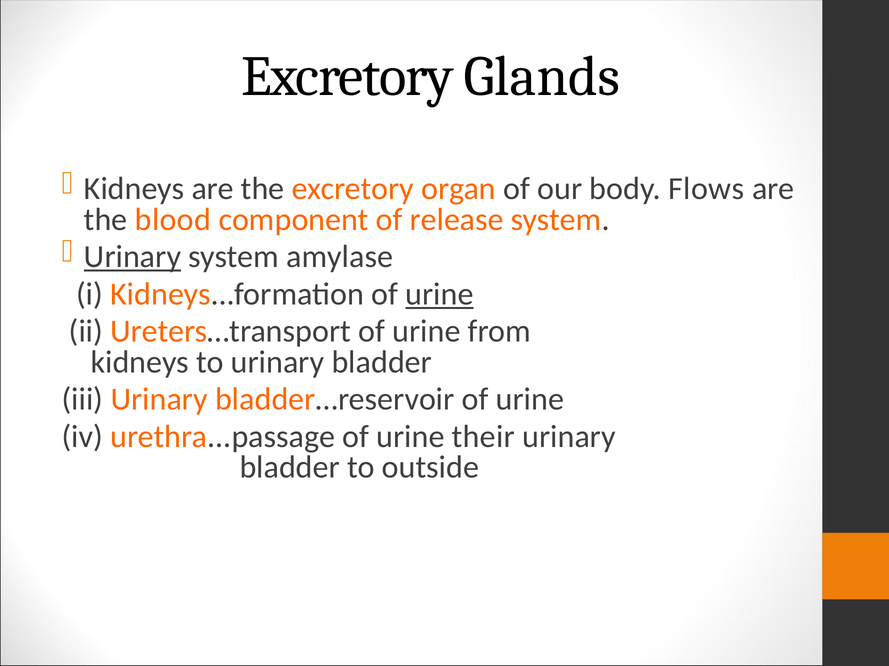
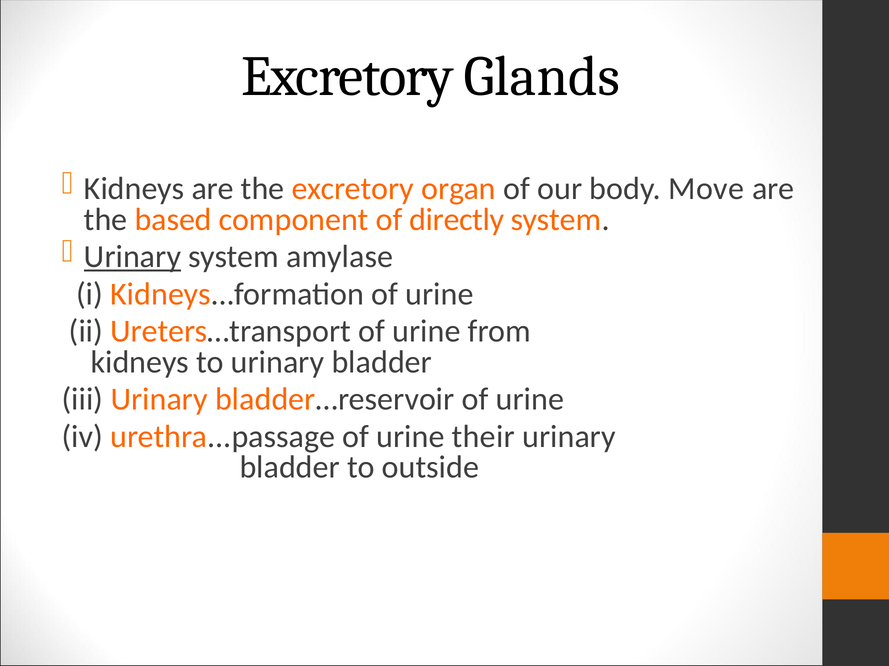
Flows: Flows -> Move
blood: blood -> based
release: release -> directly
urine at (439, 294) underline: present -> none
